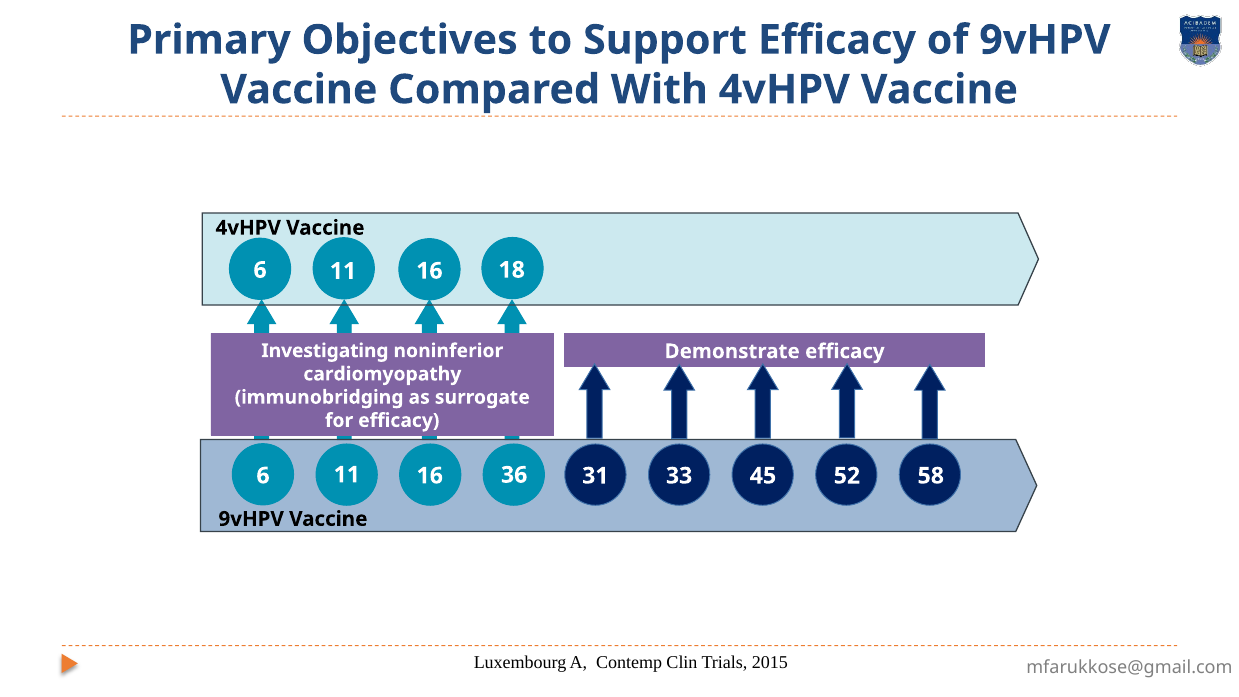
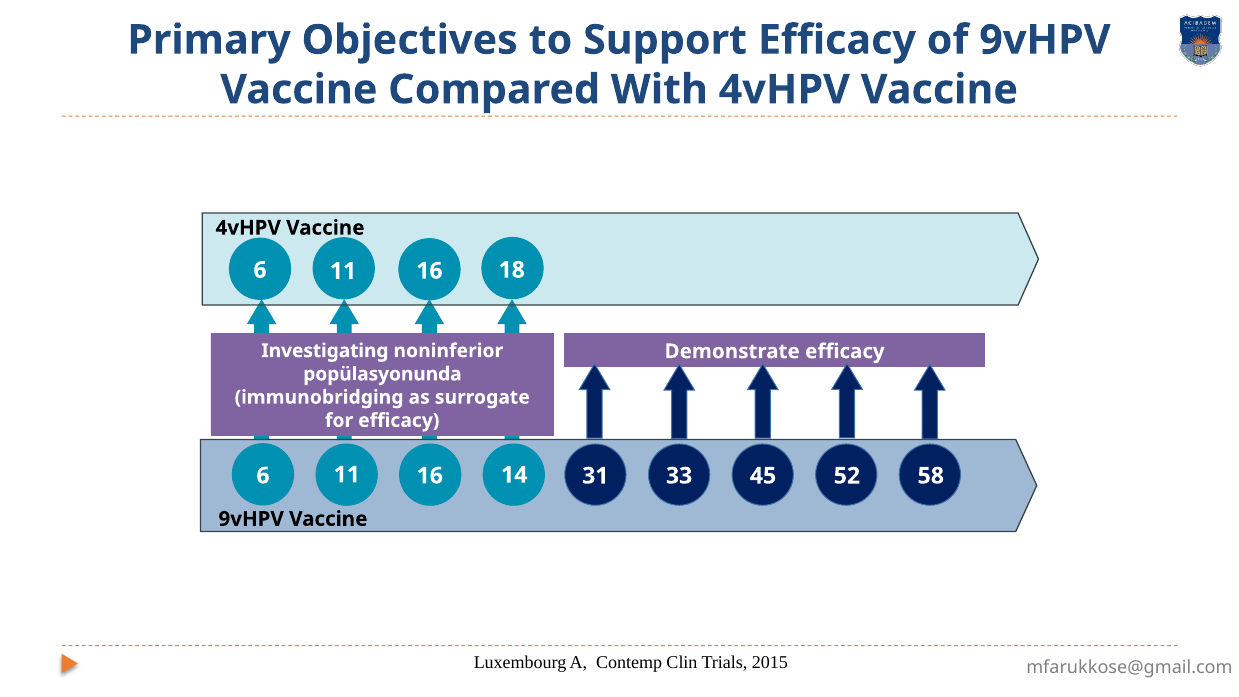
cardiomyopathy: cardiomyopathy -> popülasyonunda
36: 36 -> 14
